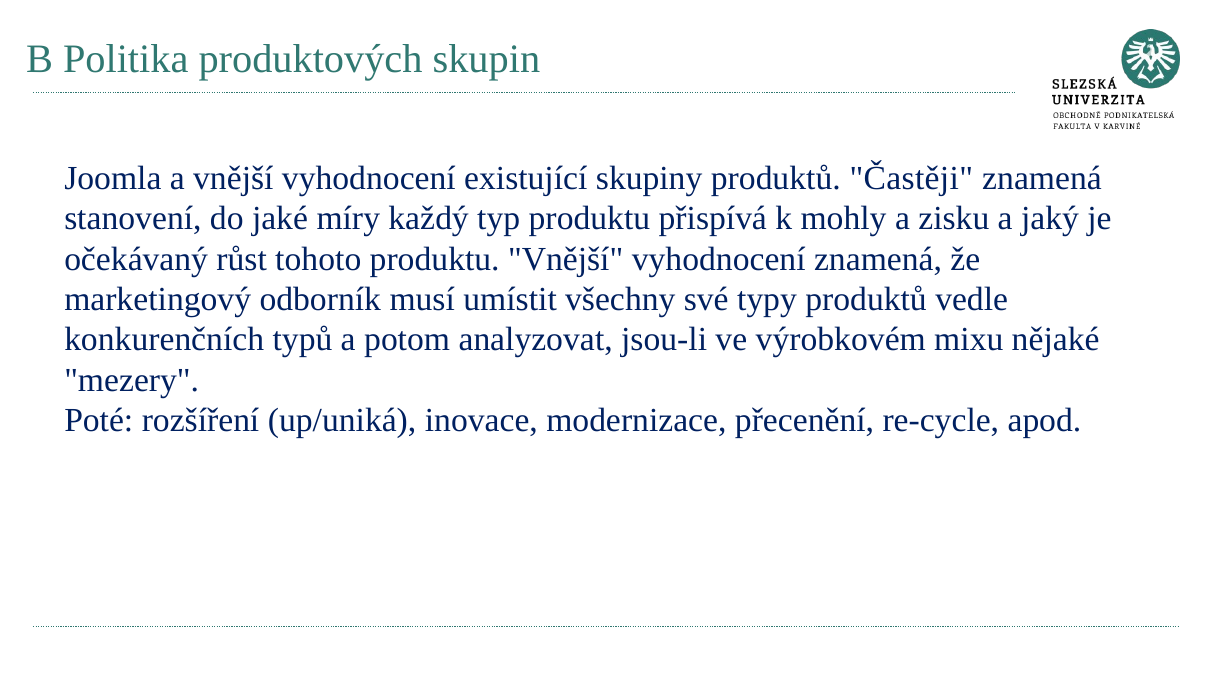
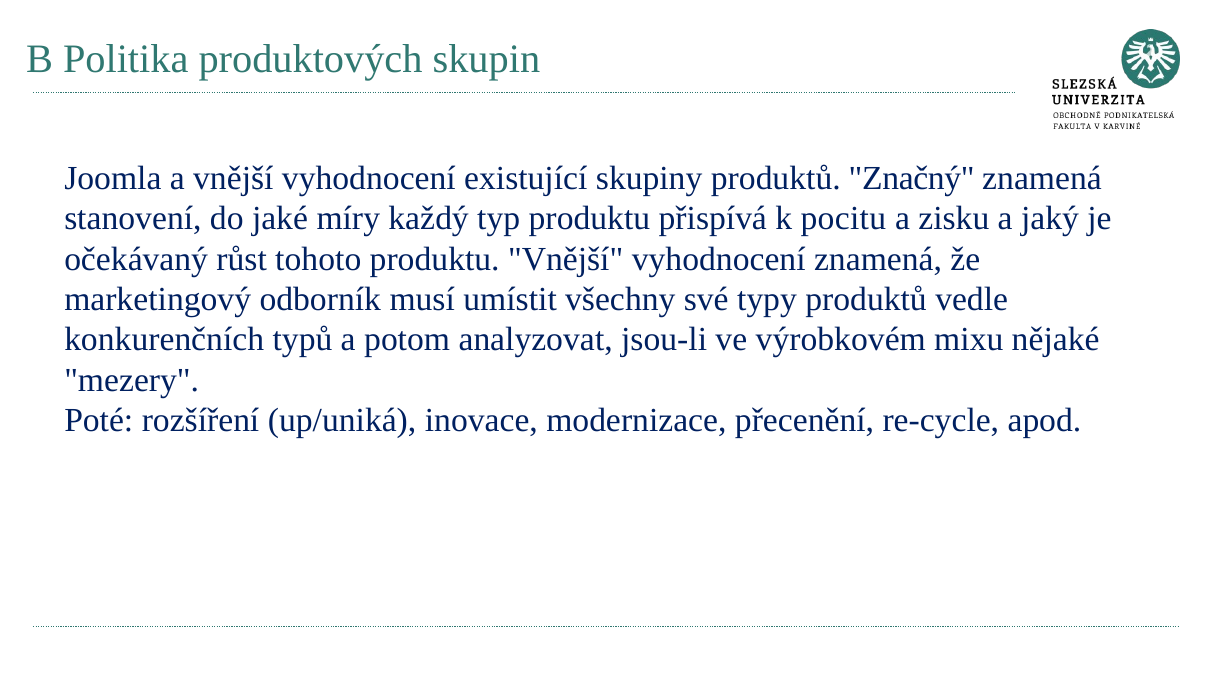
Častěji: Častěji -> Značný
mohly: mohly -> pocitu
